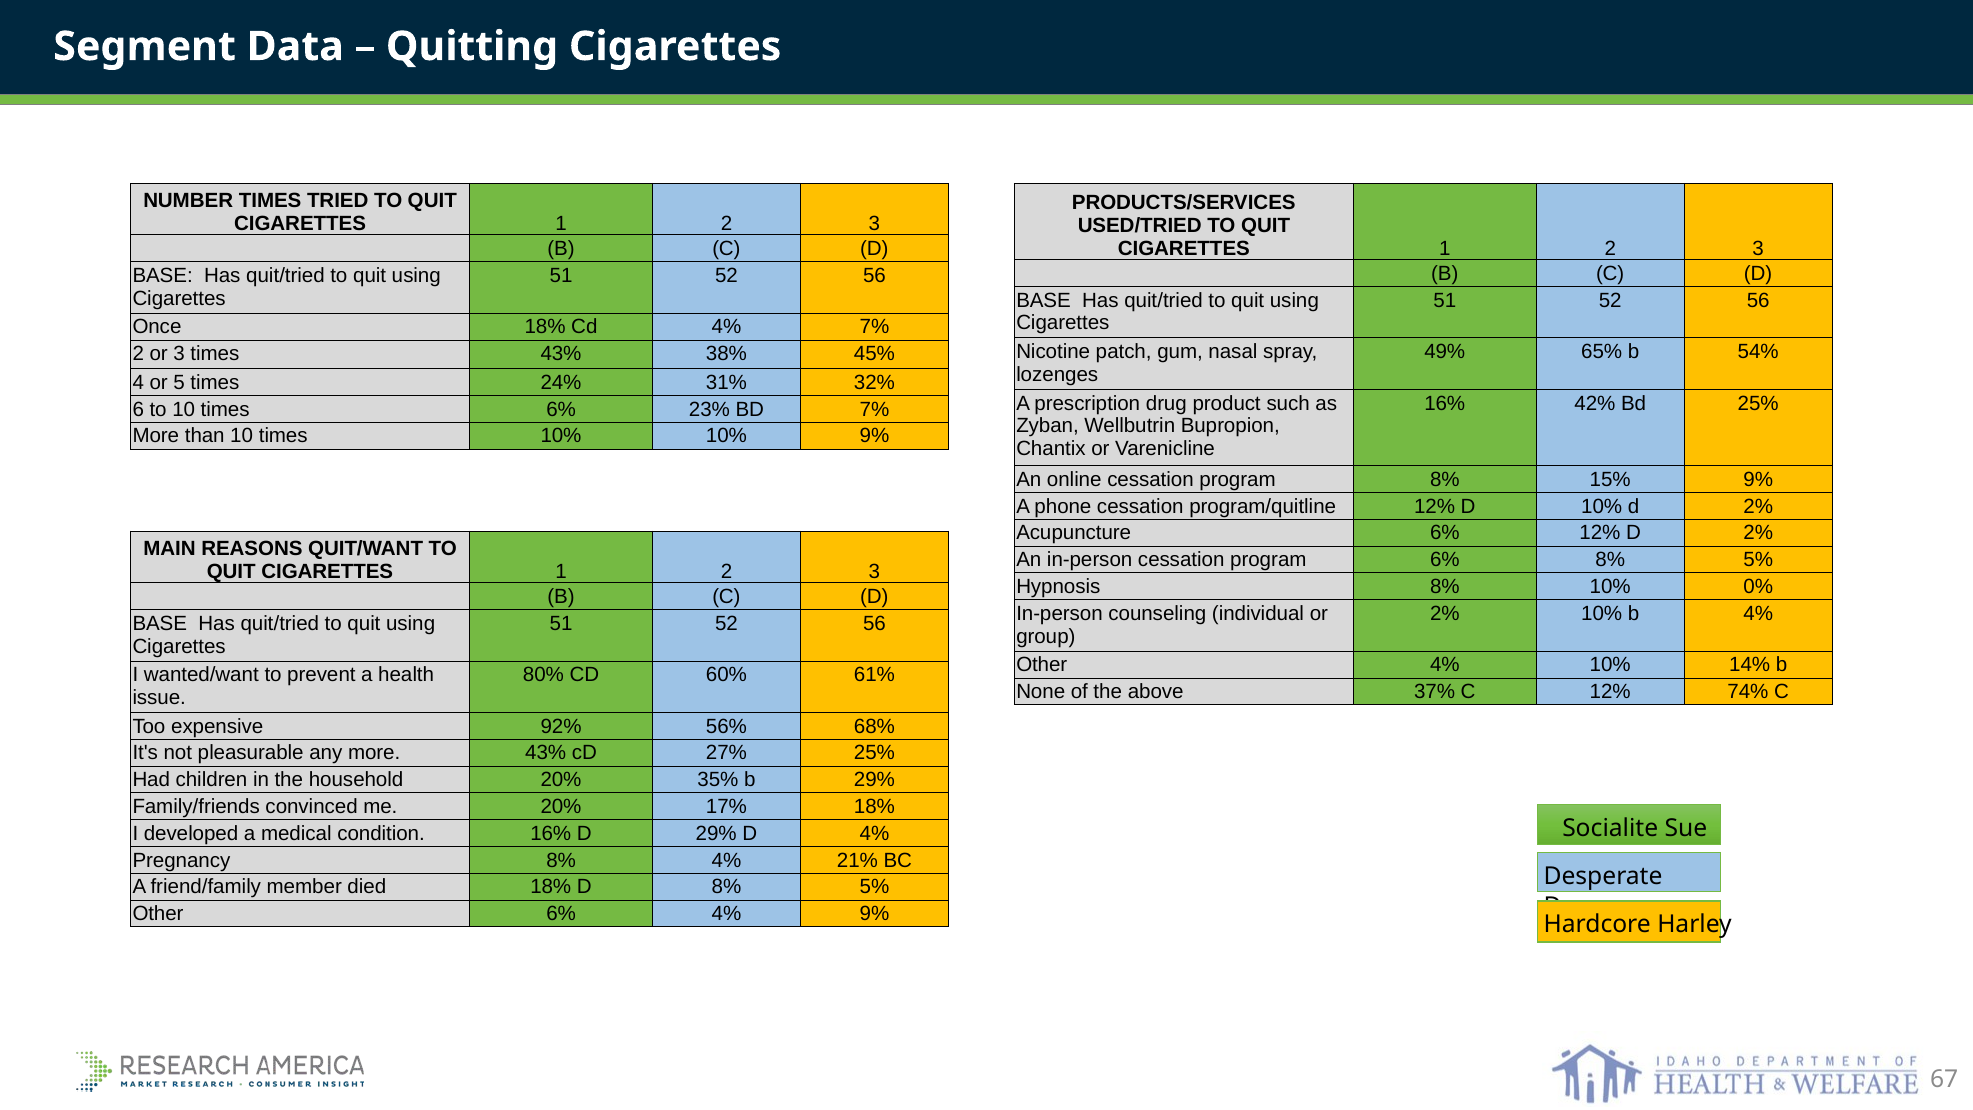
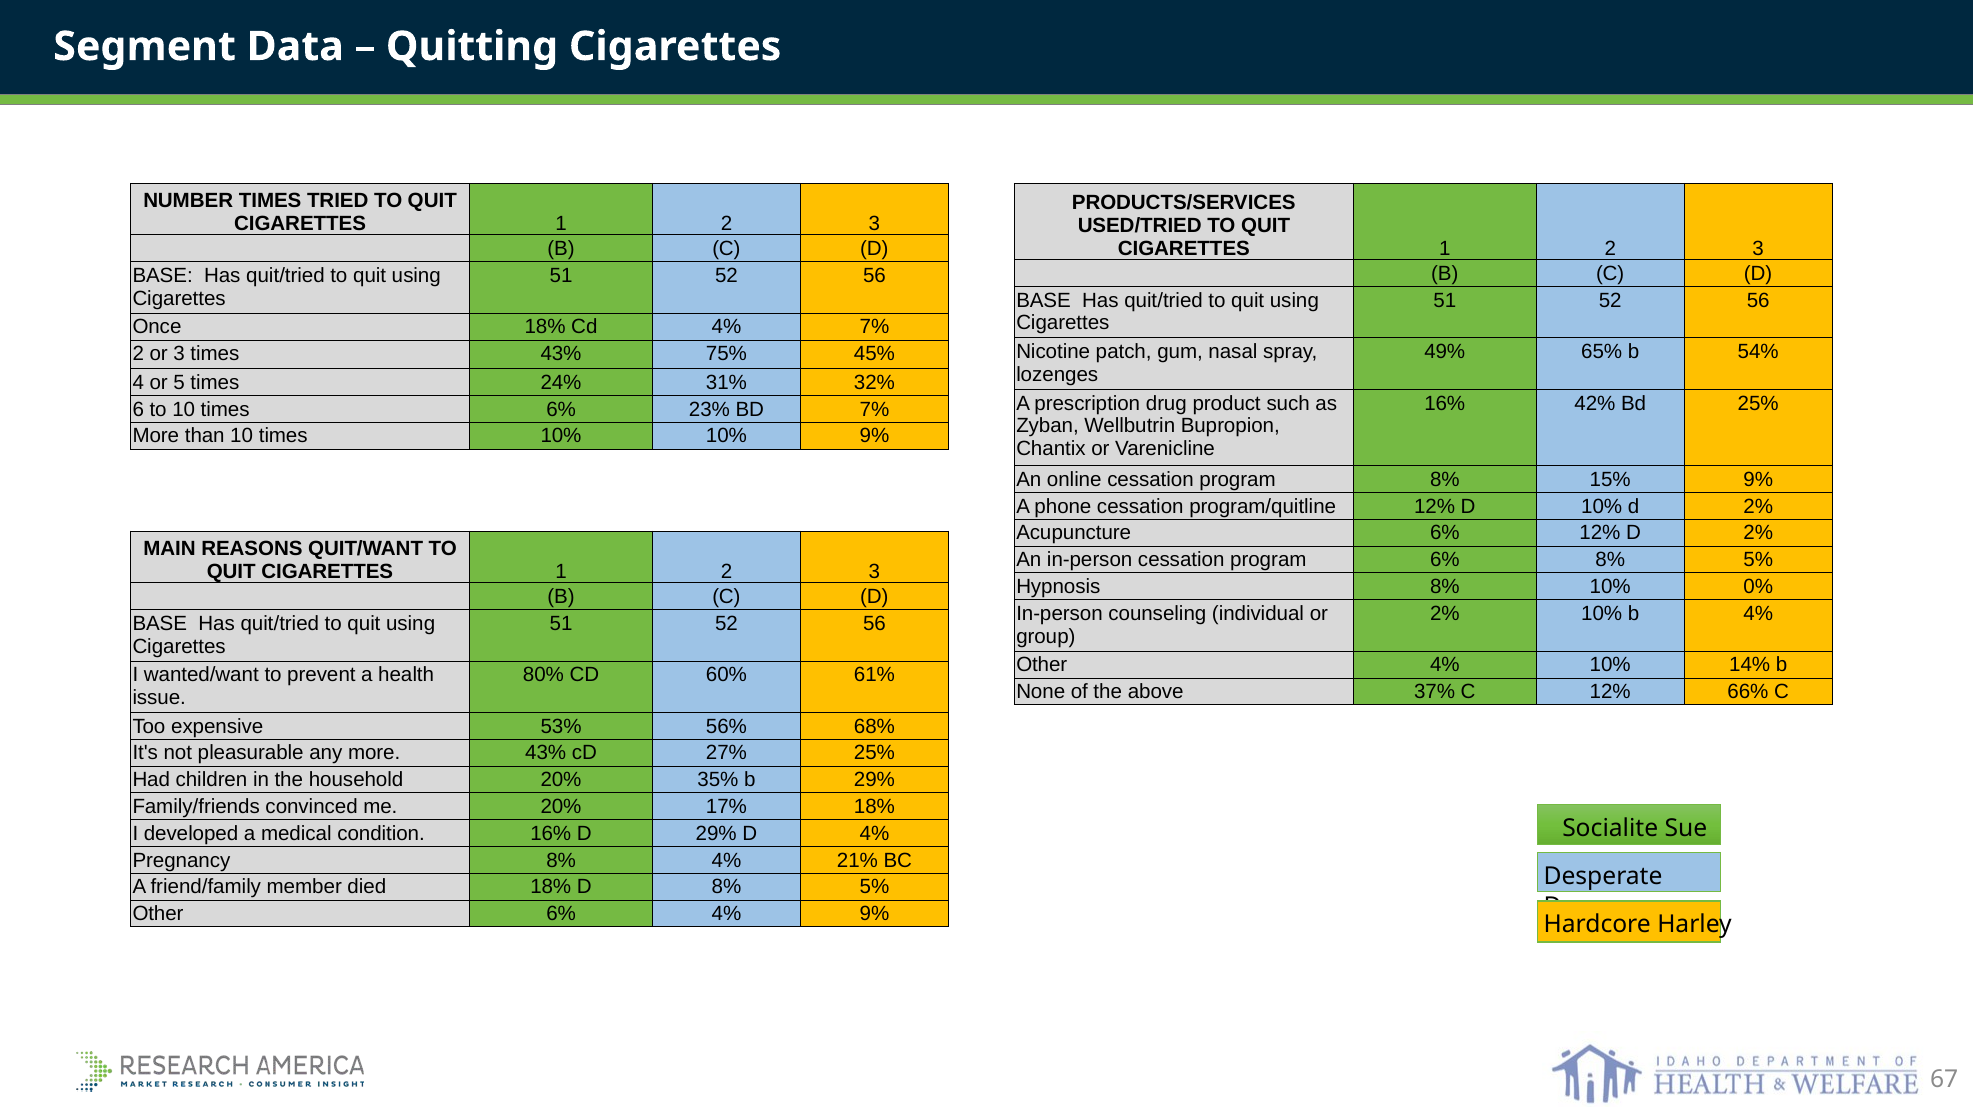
38%: 38% -> 75%
74%: 74% -> 66%
92%: 92% -> 53%
